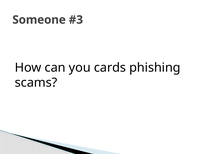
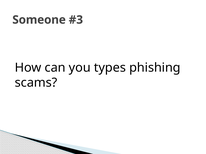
cards: cards -> types
